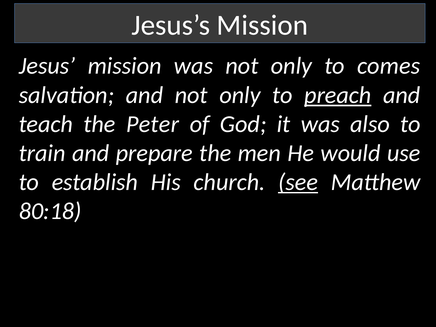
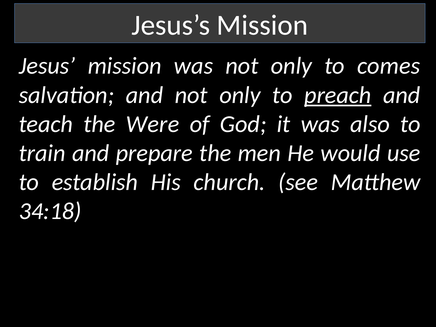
Peter: Peter -> Were
see underline: present -> none
80:18: 80:18 -> 34:18
